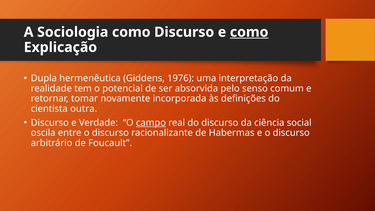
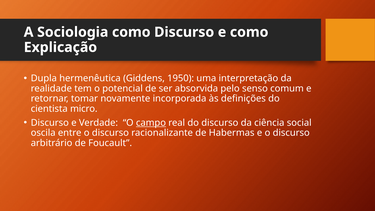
como at (249, 32) underline: present -> none
1976: 1976 -> 1950
outra: outra -> micro
